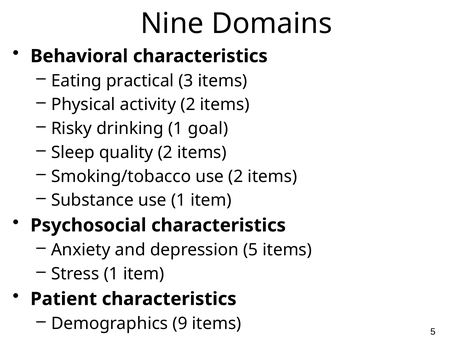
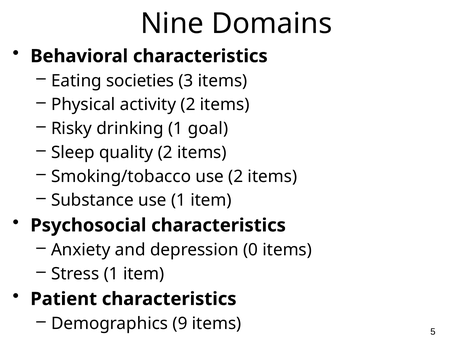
practical: practical -> societies
depression 5: 5 -> 0
